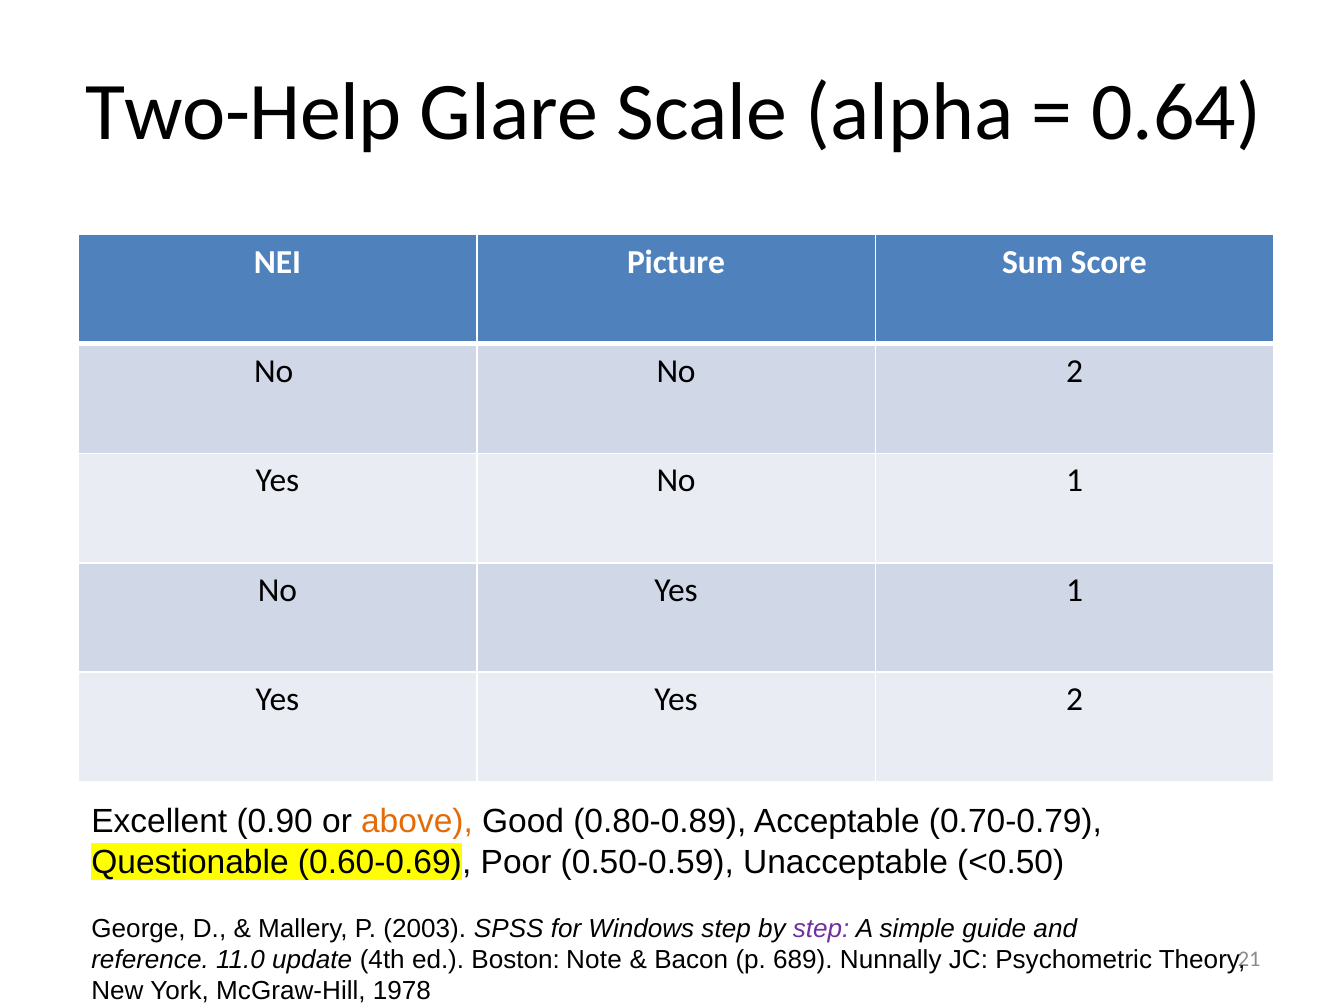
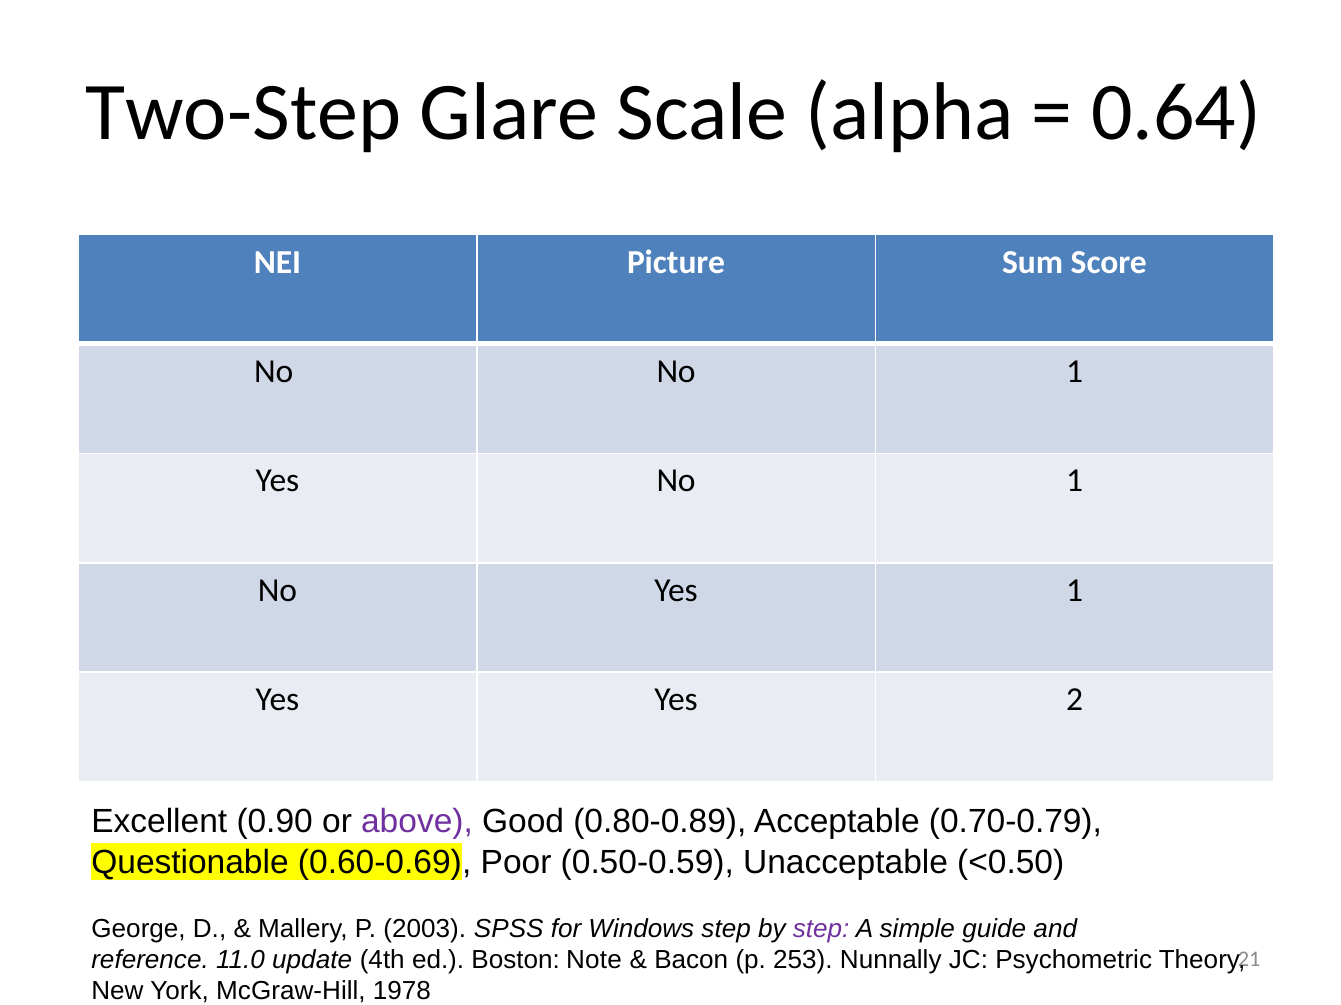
Two-Help: Two-Help -> Two-Step
No No 2: 2 -> 1
above colour: orange -> purple
689: 689 -> 253
